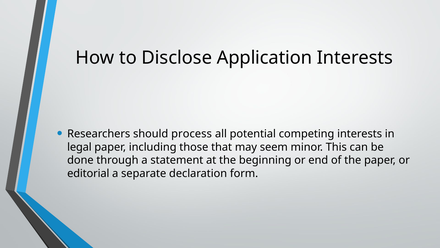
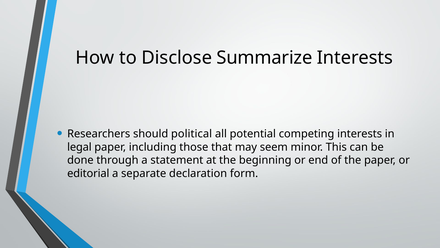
Application: Application -> Summarize
process: process -> political
